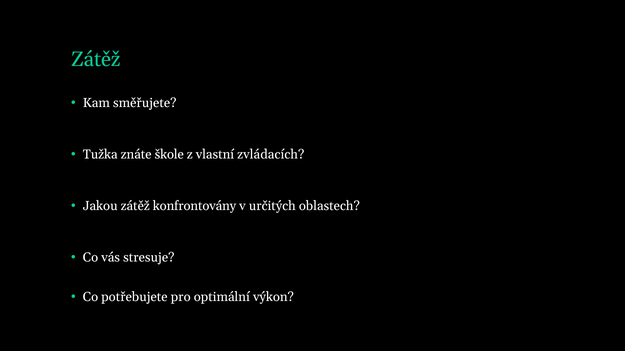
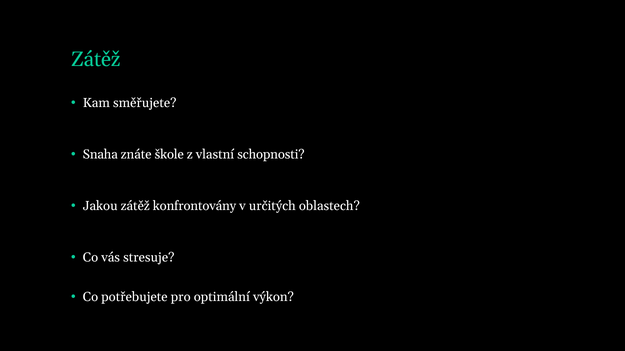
Tužka: Tužka -> Snaha
zvládacích: zvládacích -> schopnosti
